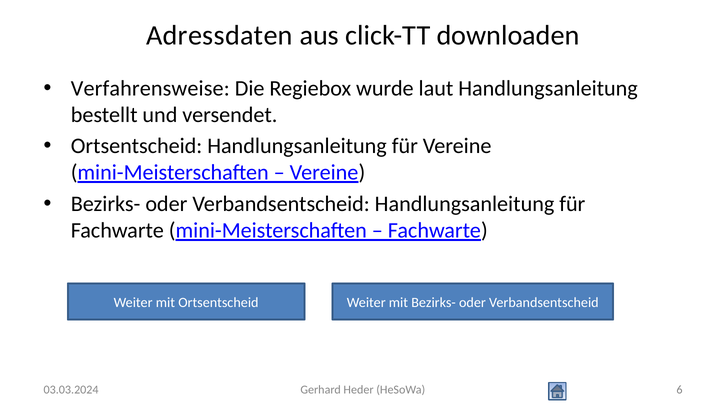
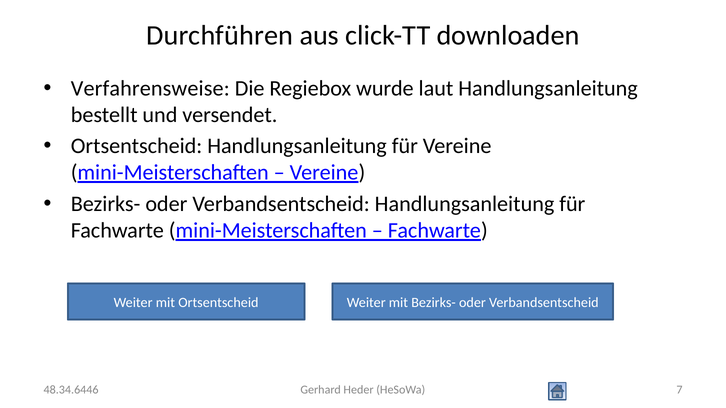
Adressdaten: Adressdaten -> Durchführen
03.03.2024: 03.03.2024 -> 48.34.6446
6: 6 -> 7
